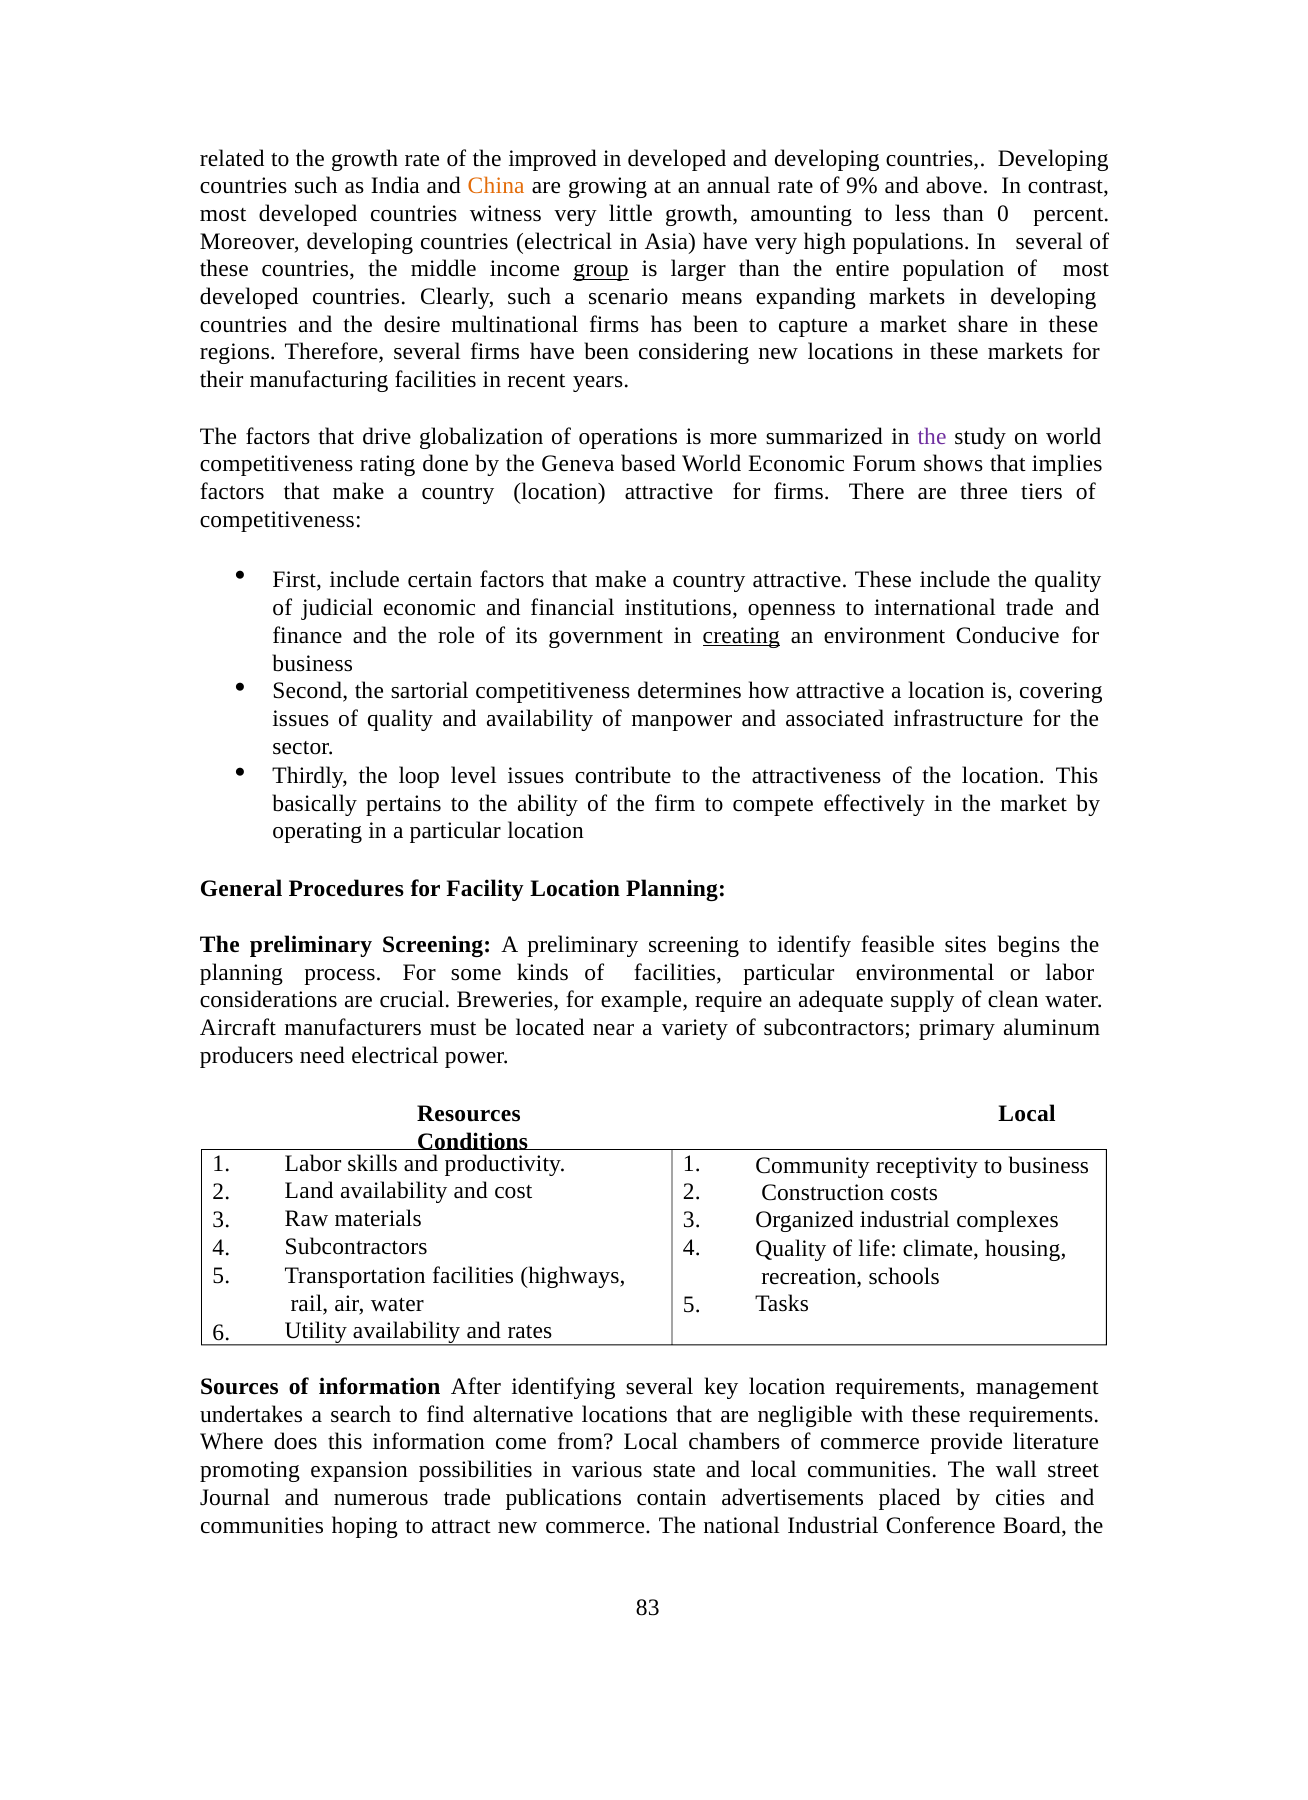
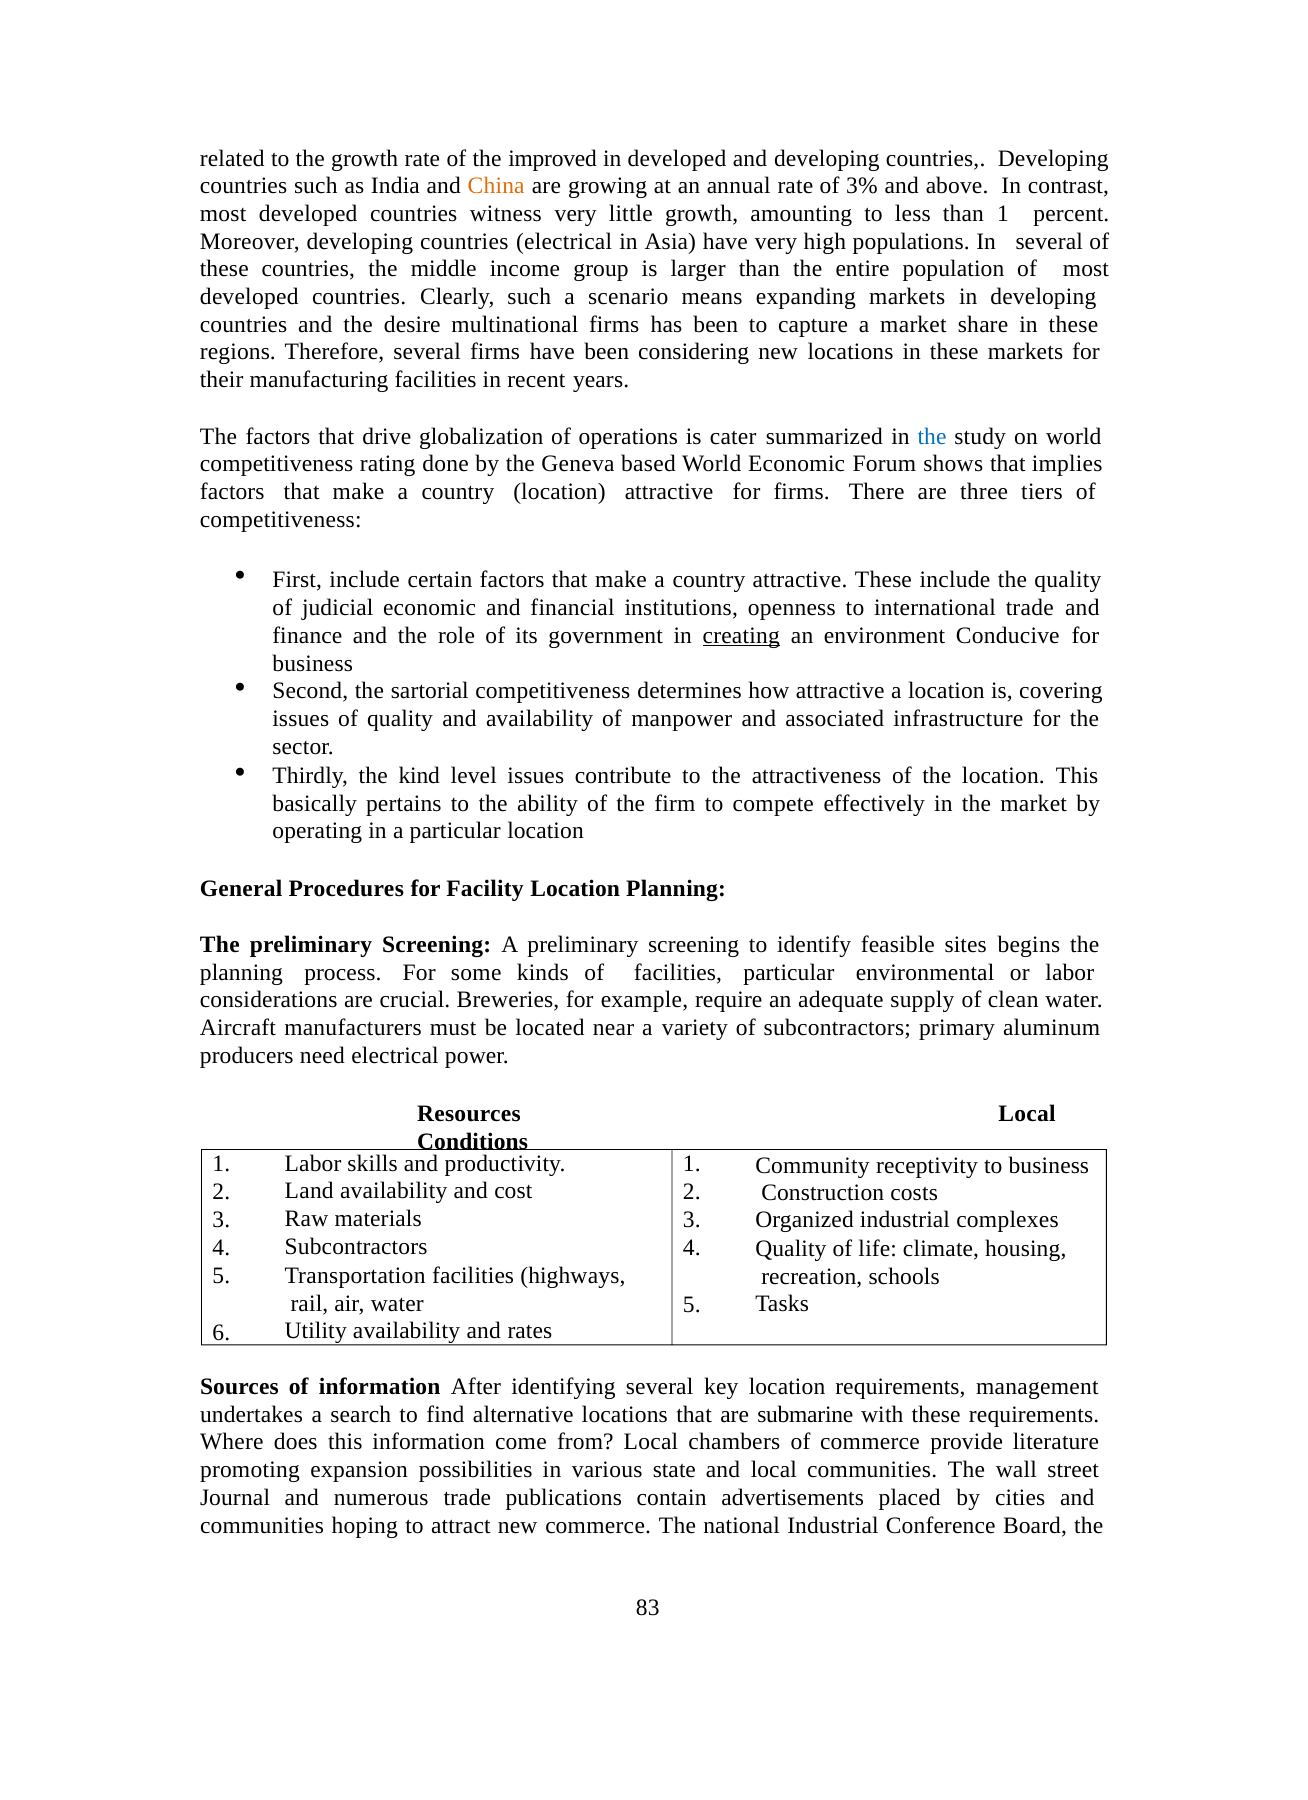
9%: 9% -> 3%
than 0: 0 -> 1
group underline: present -> none
more: more -> cater
the at (932, 436) colour: purple -> blue
loop: loop -> kind
negligible: negligible -> submarine
